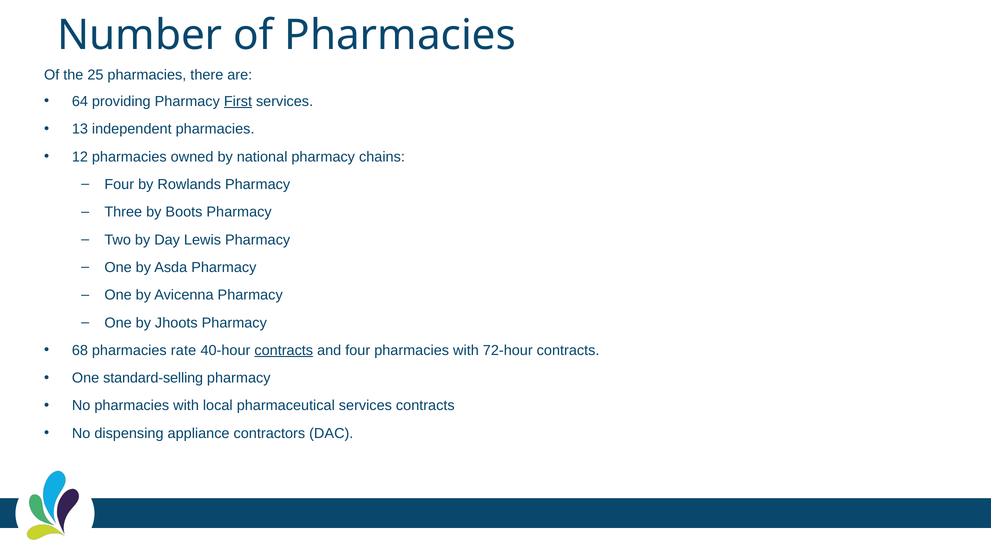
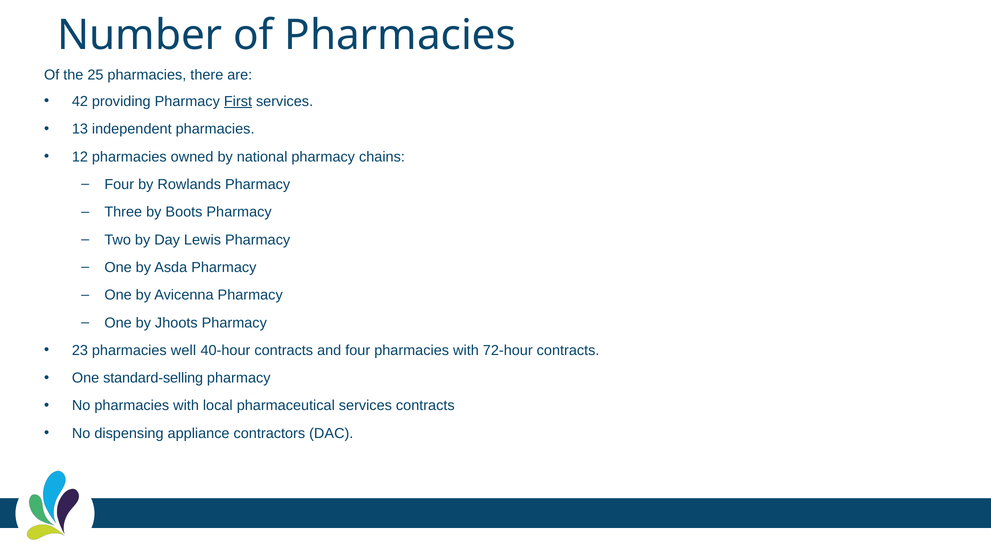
64: 64 -> 42
68: 68 -> 23
rate: rate -> well
contracts at (284, 351) underline: present -> none
